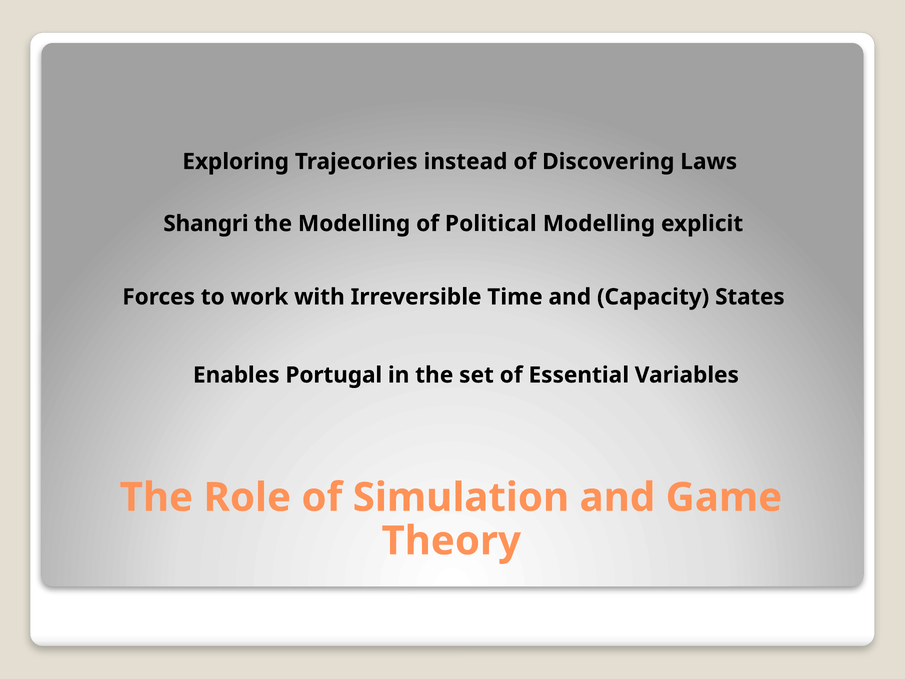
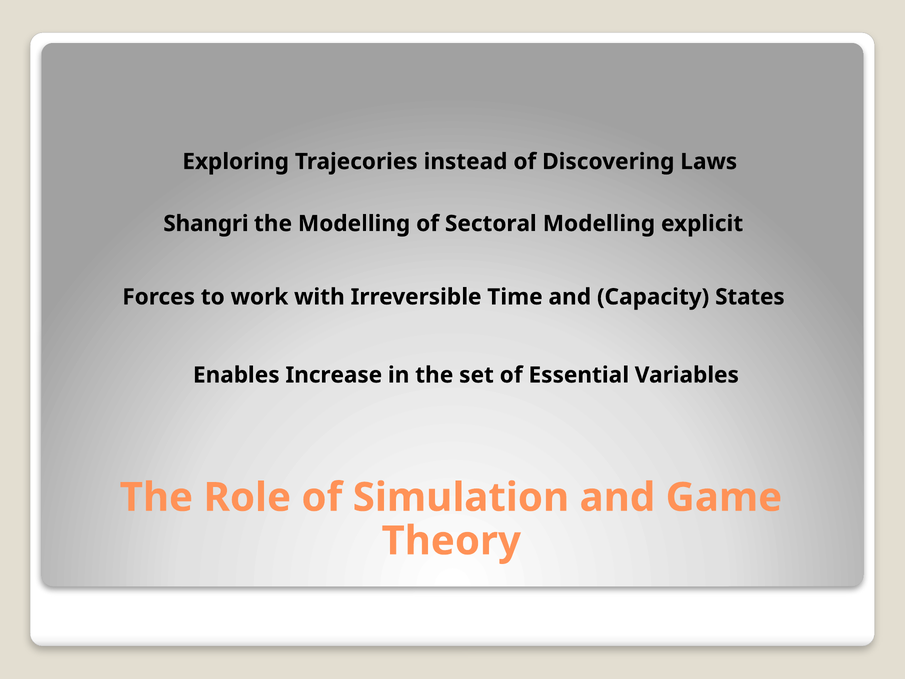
Political: Political -> Sectoral
Portugal: Portugal -> Increase
